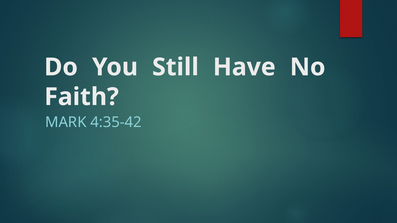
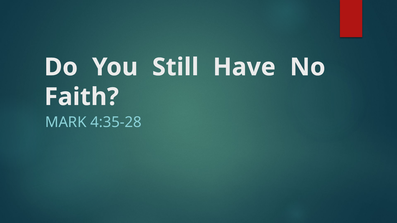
4:35-42: 4:35-42 -> 4:35-28
